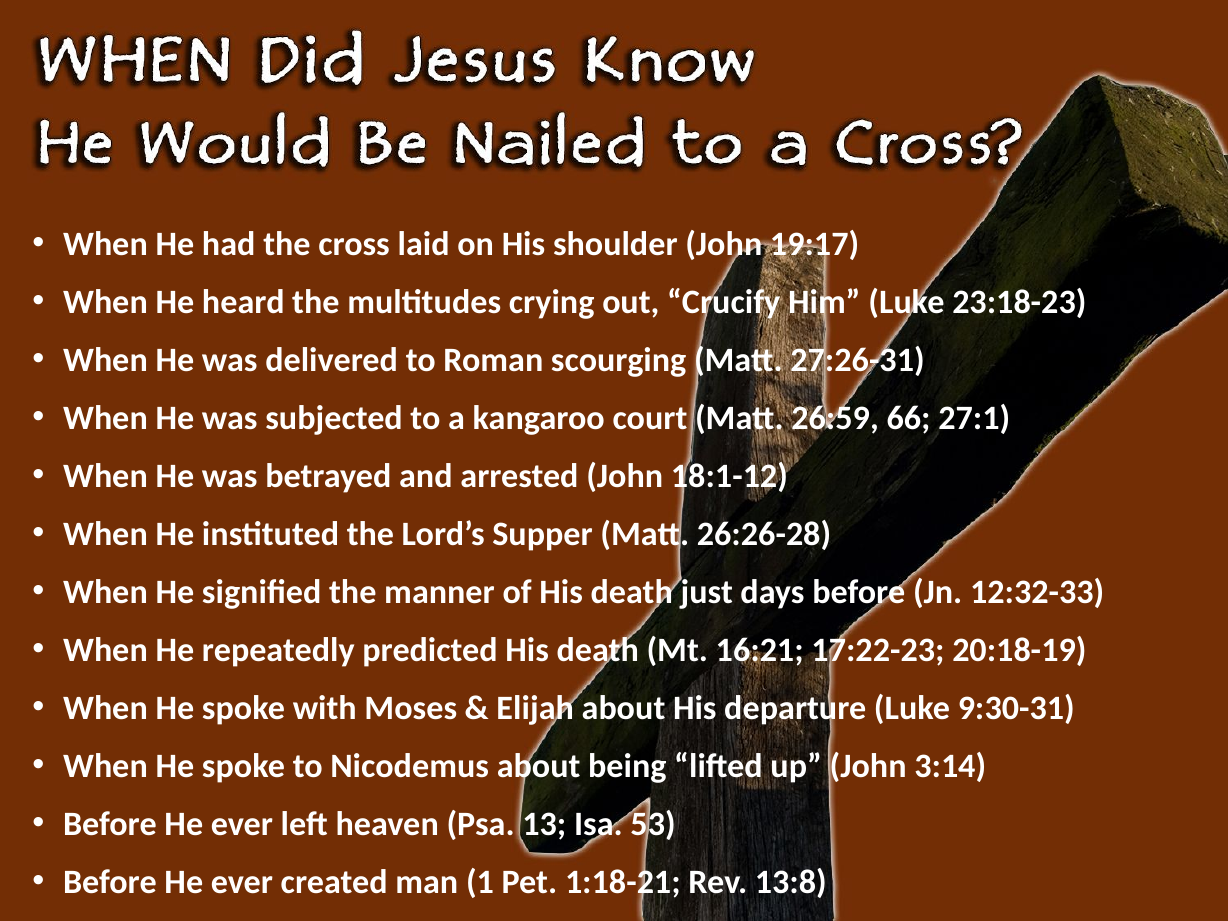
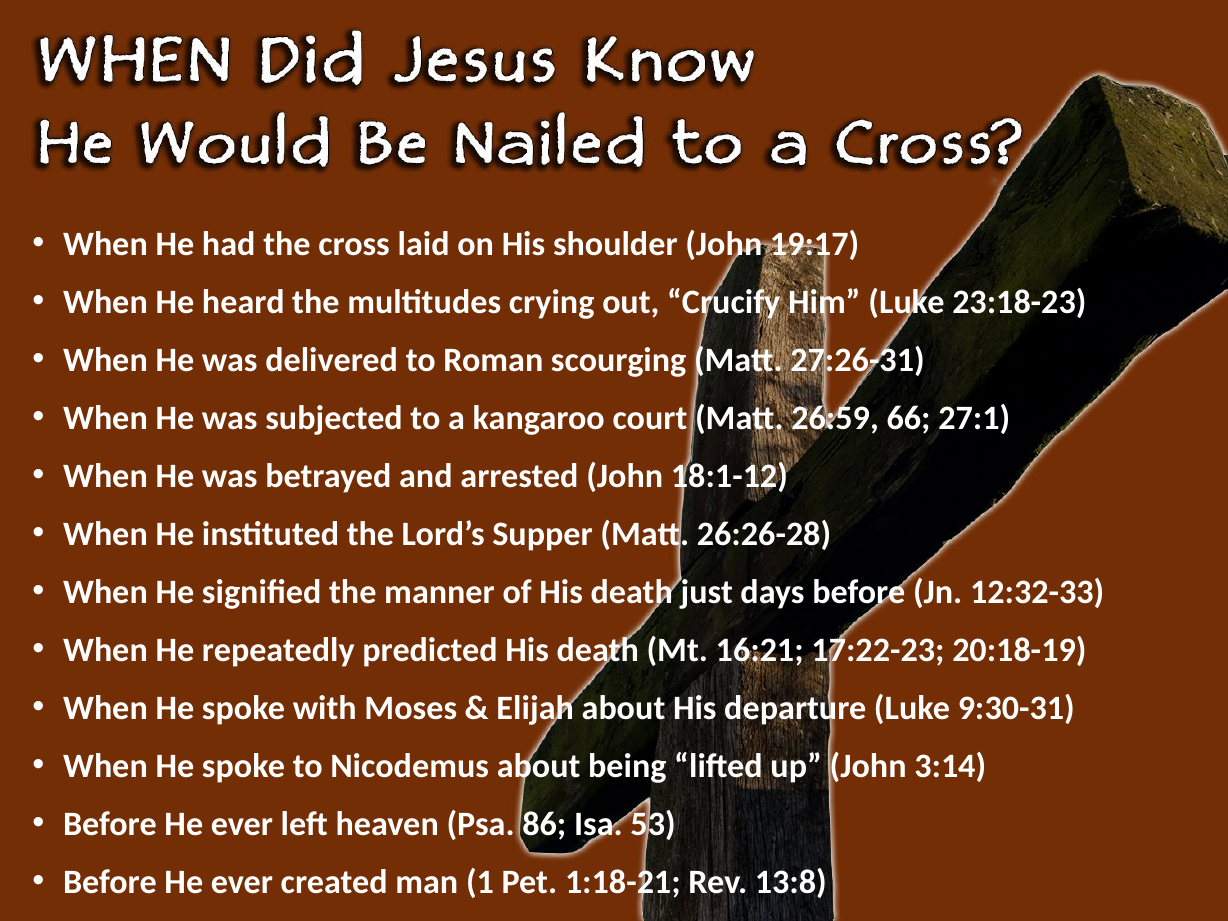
13: 13 -> 86
